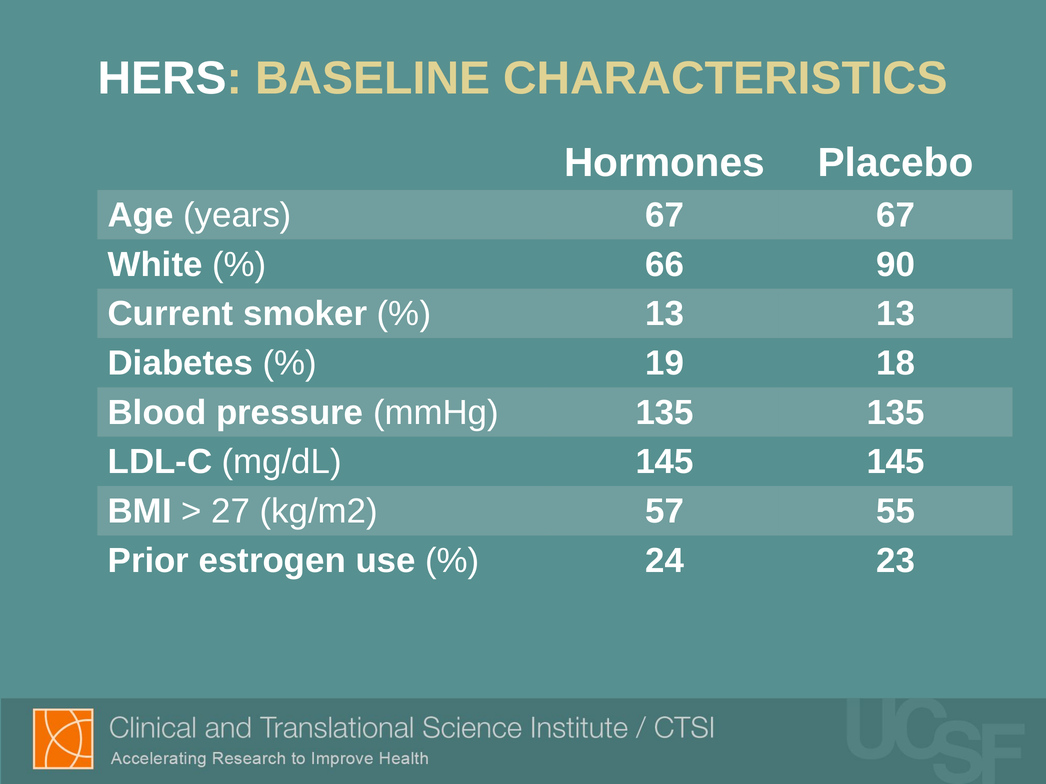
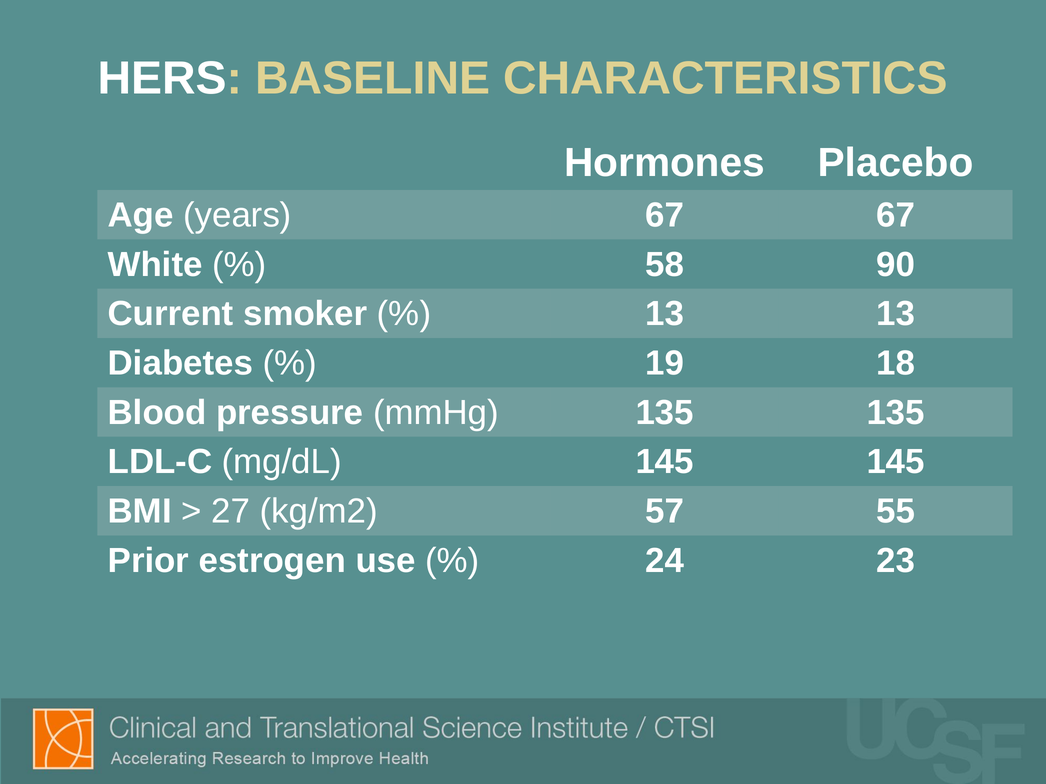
66: 66 -> 58
